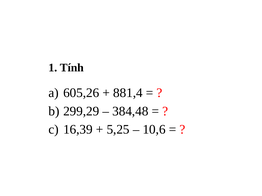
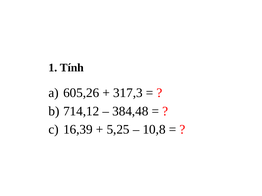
881,4: 881,4 -> 317,3
299,29: 299,29 -> 714,12
10,6: 10,6 -> 10,8
